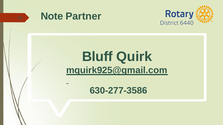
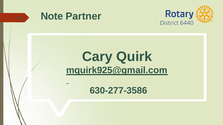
Bluff: Bluff -> Cary
